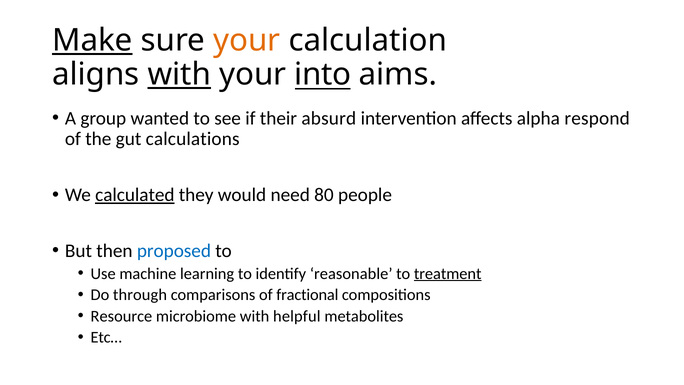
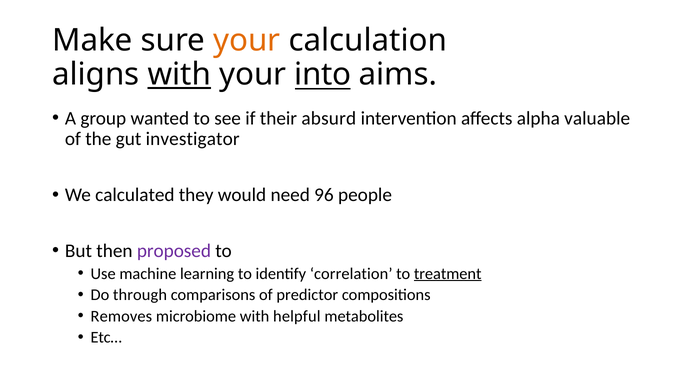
Make underline: present -> none
respond: respond -> valuable
calculations: calculations -> investigator
calculated underline: present -> none
80: 80 -> 96
proposed colour: blue -> purple
reasonable: reasonable -> correlation
fractional: fractional -> predictor
Resource: Resource -> Removes
